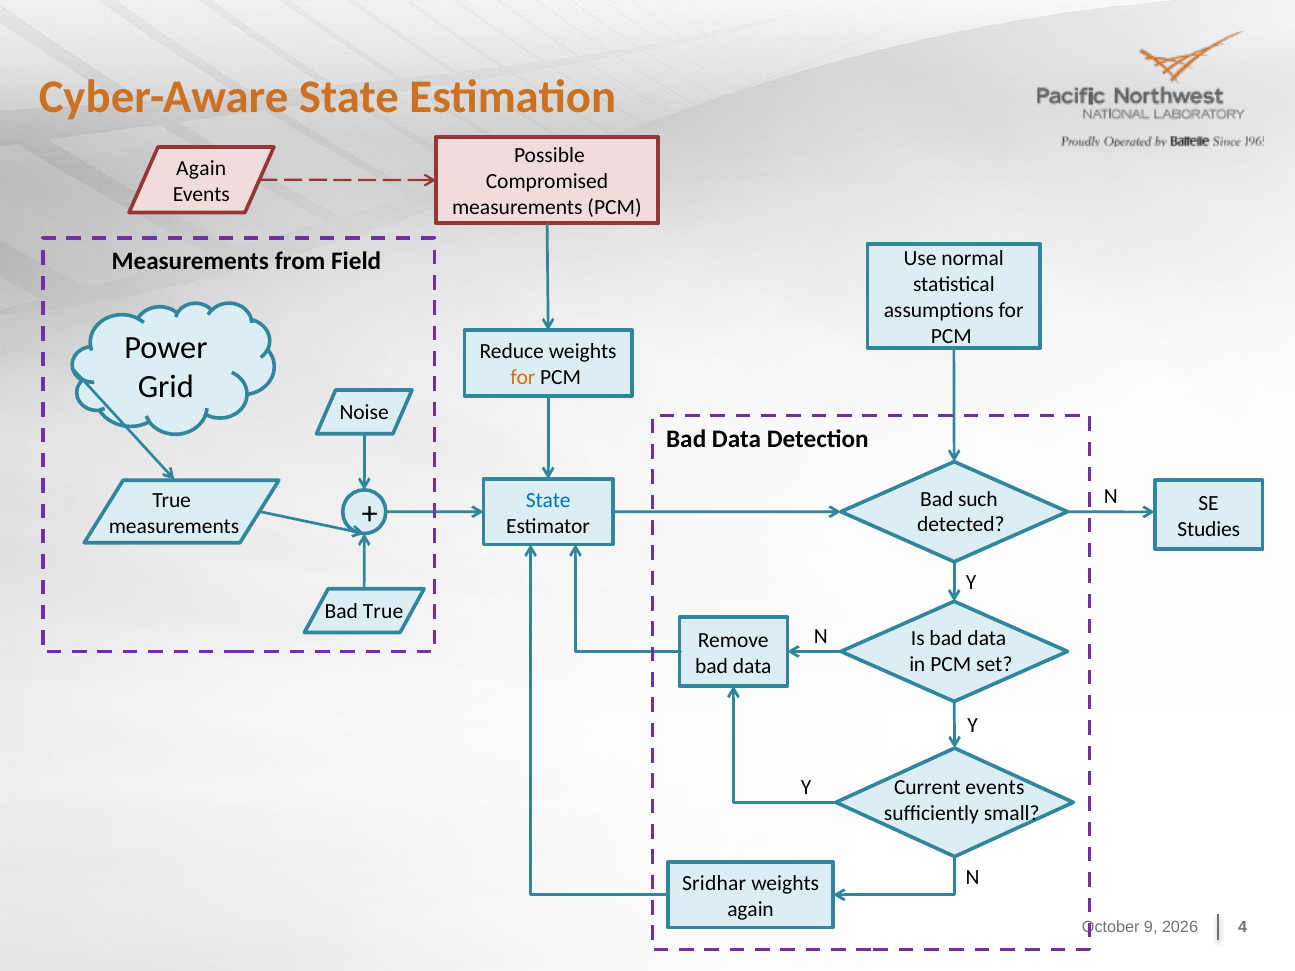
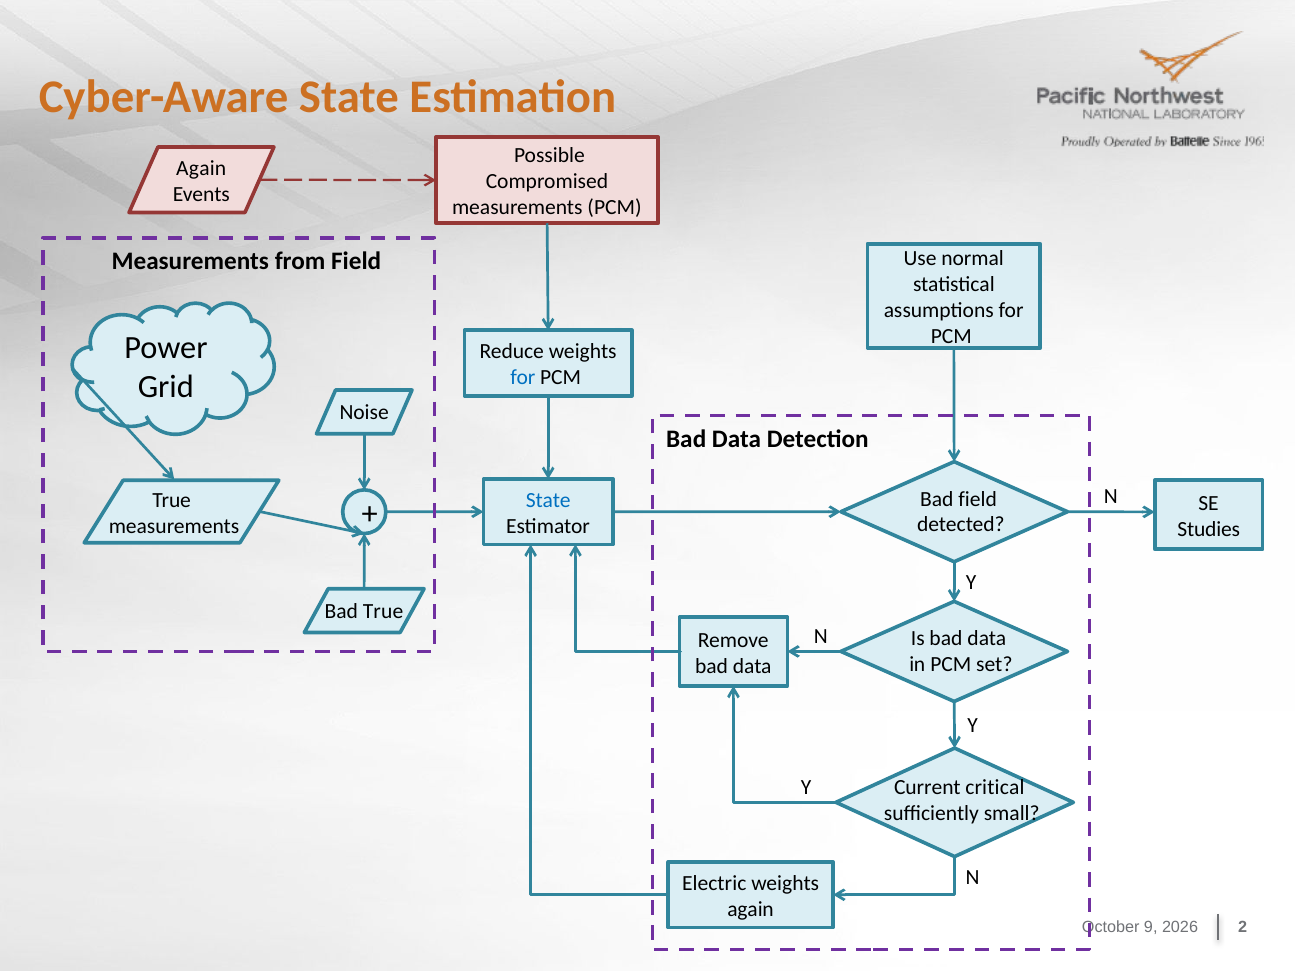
for at (523, 378) colour: orange -> blue
Bad such: such -> field
Current events: events -> critical
Sridhar: Sridhar -> Electric
4: 4 -> 2
